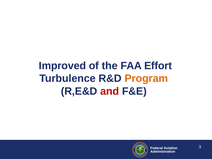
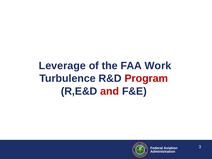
Improved: Improved -> Leverage
Effort: Effort -> Work
Program colour: orange -> red
